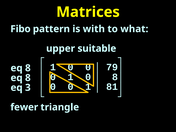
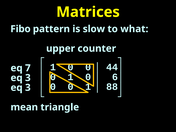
with: with -> slow
suitable: suitable -> counter
┌-43 5: 5 -> 7
6 at (109, 57): 6 -> 7
79│: 79│ -> 44│
8 at (28, 68): 8 -> 7
8│: 8│ -> 6│
8 at (28, 78): 8 -> 3
81│: 81│ -> 88│
fewer: fewer -> mean
